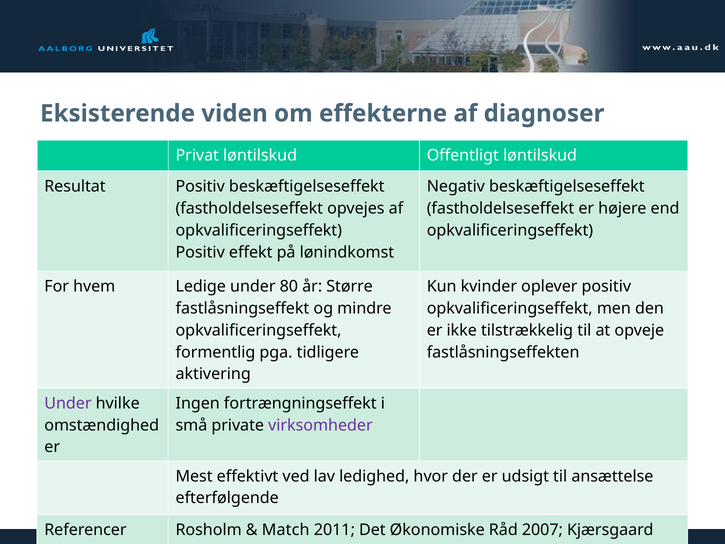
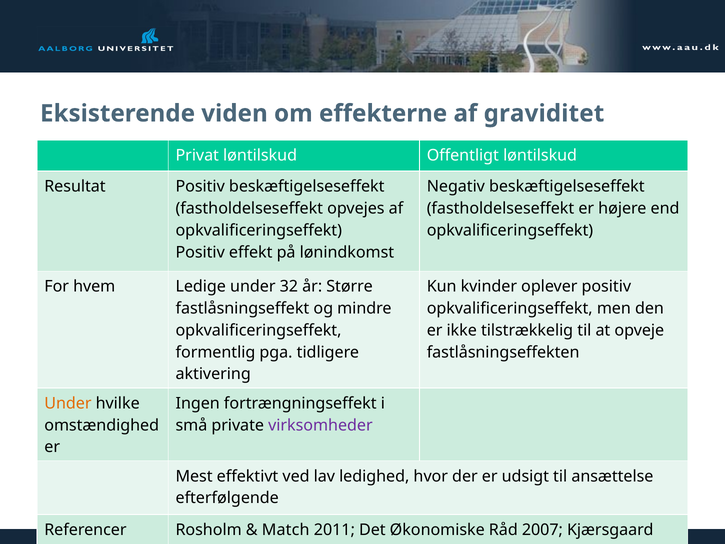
diagnoser: diagnoser -> graviditet
80: 80 -> 32
Under at (68, 403) colour: purple -> orange
